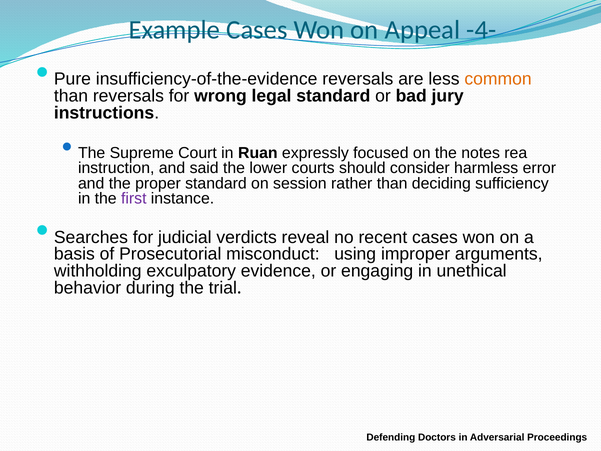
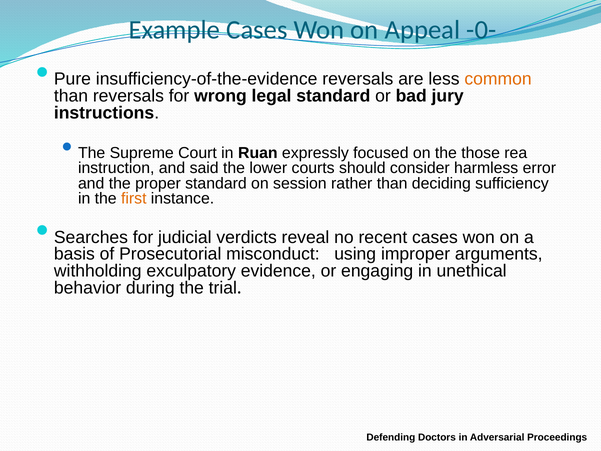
-4-: -4- -> -0-
notes: notes -> those
first colour: purple -> orange
